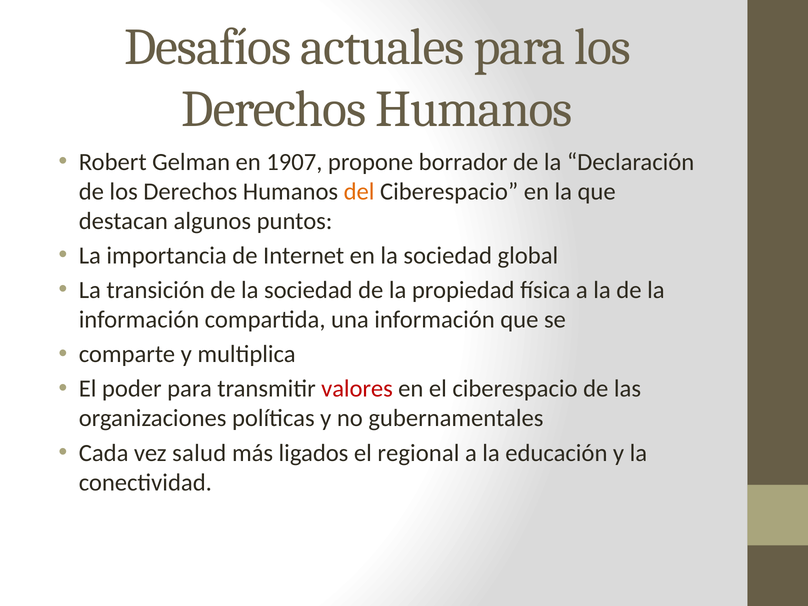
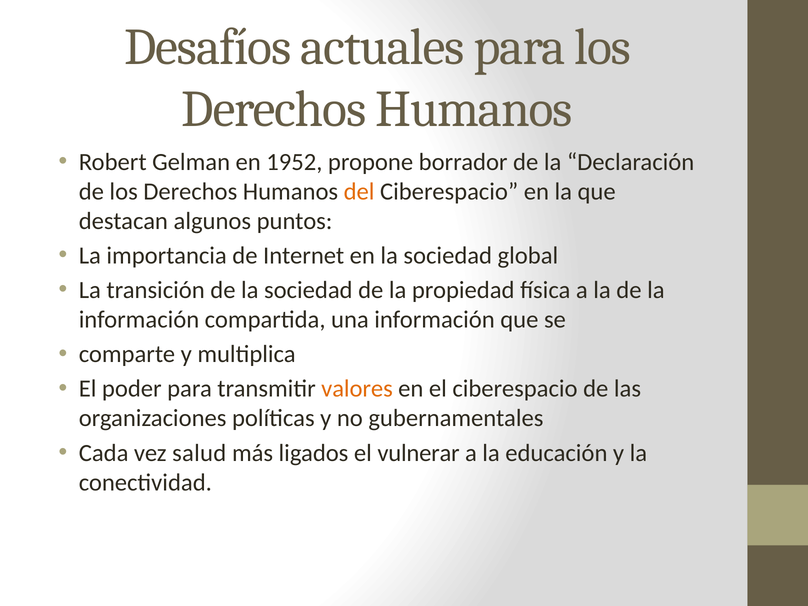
1907: 1907 -> 1952
valores colour: red -> orange
regional: regional -> vulnerar
